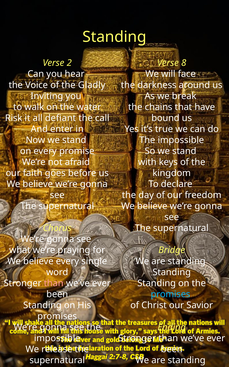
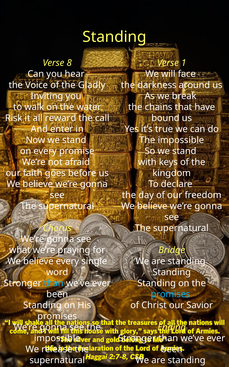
2: 2 -> 8
8: 8 -> 1
defiant: defiant -> reward
than at (54, 283) colour: pink -> light blue
